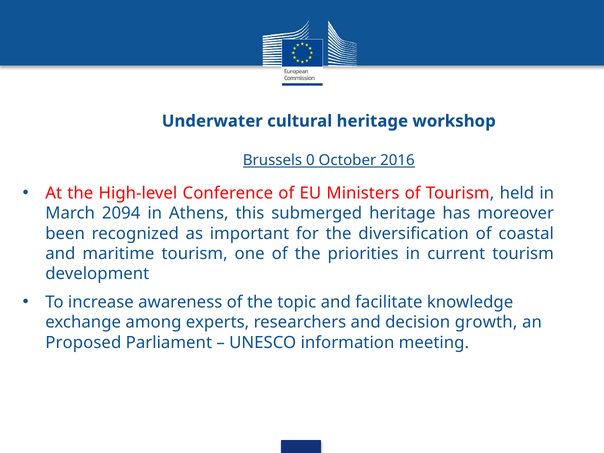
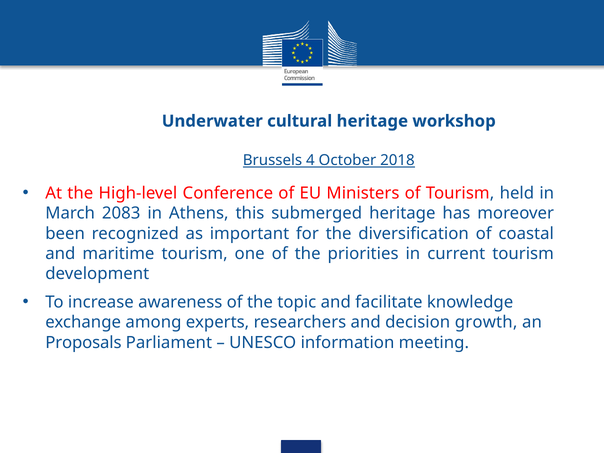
0: 0 -> 4
2016: 2016 -> 2018
2094: 2094 -> 2083
Proposed: Proposed -> Proposals
